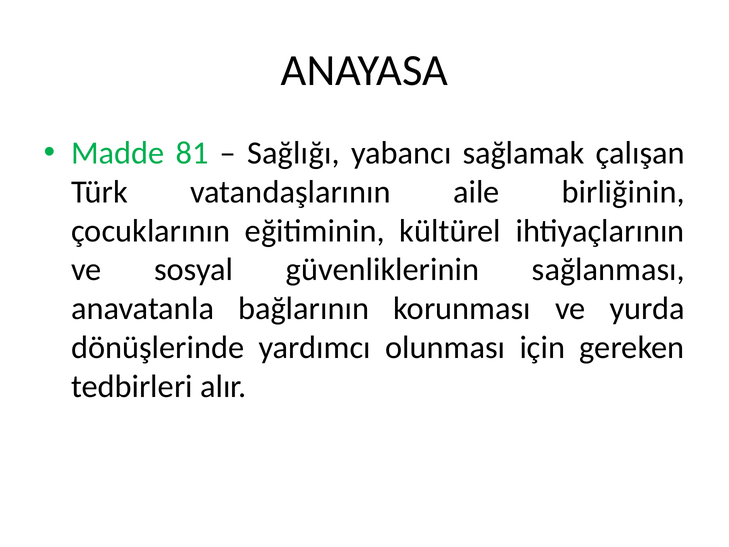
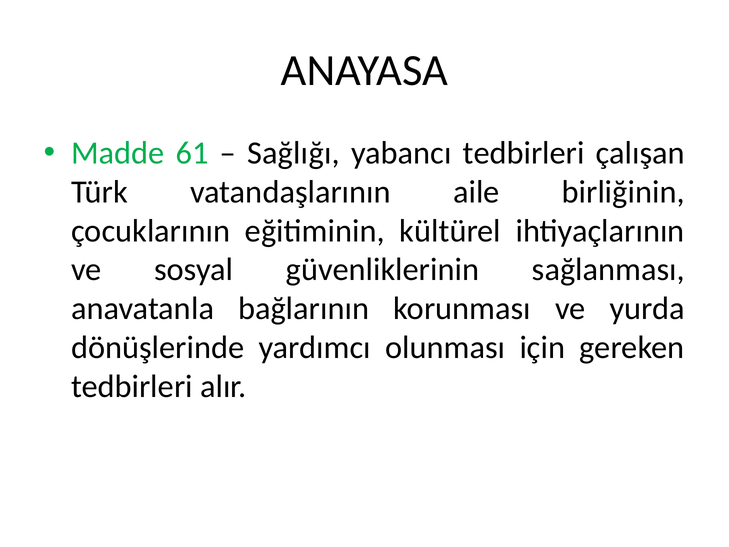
81: 81 -> 61
yabancı sağlamak: sağlamak -> tedbirleri
